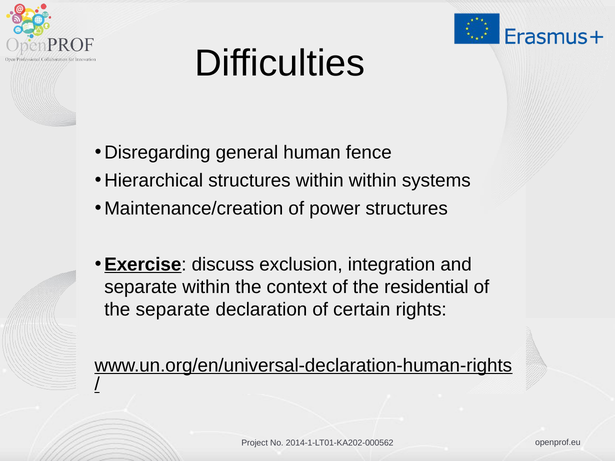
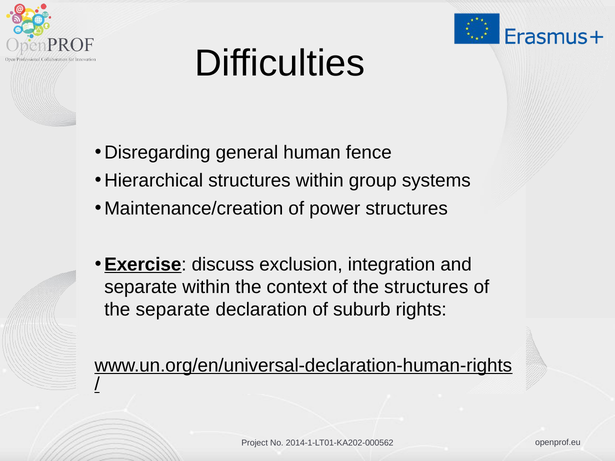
within within: within -> group
the residential: residential -> structures
certain: certain -> suburb
